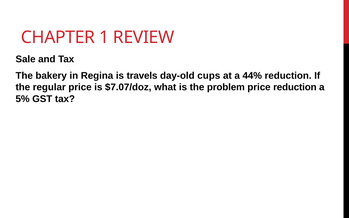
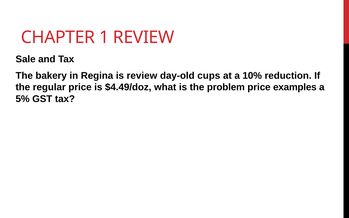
is travels: travels -> review
44%: 44% -> 10%
$7.07/doz: $7.07/doz -> $4.49/doz
price reduction: reduction -> examples
